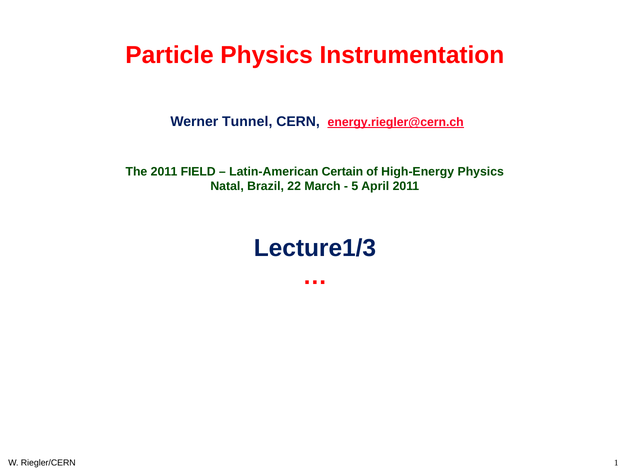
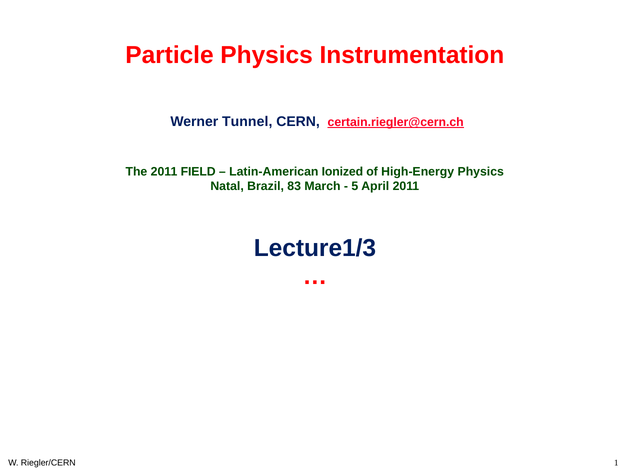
energy.riegler@cern.ch: energy.riegler@cern.ch -> certain.riegler@cern.ch
Certain: Certain -> Ionized
22: 22 -> 83
